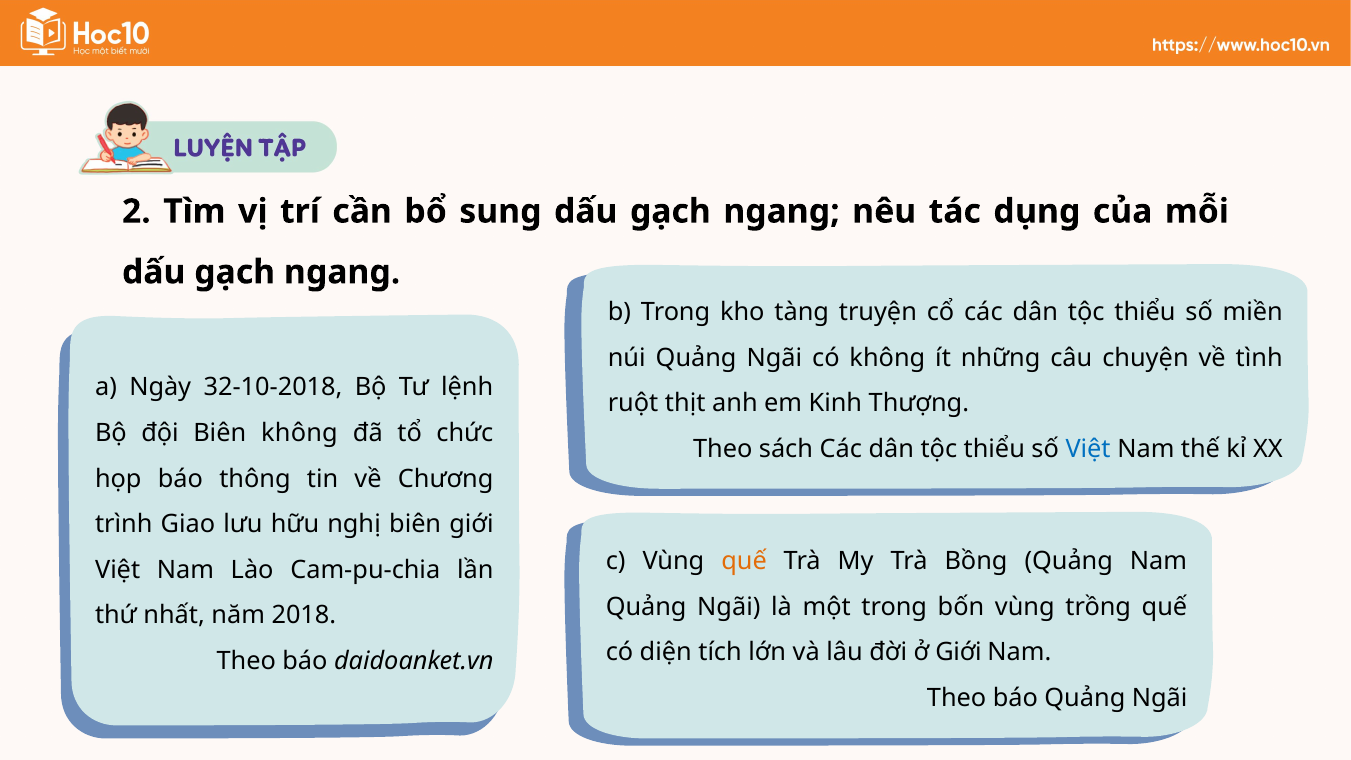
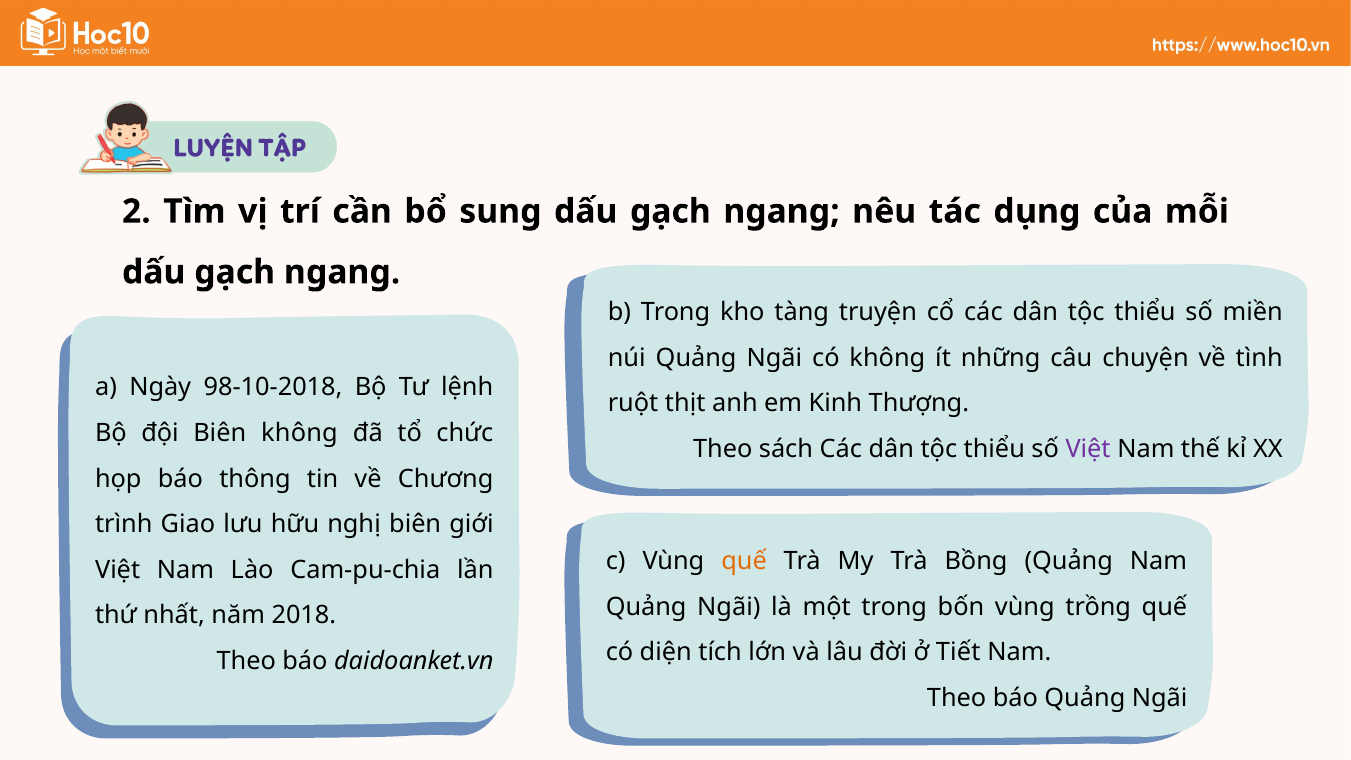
32-10-2018: 32-10-2018 -> 98-10-2018
Việt at (1088, 449) colour: blue -> purple
ở Giới: Giới -> Tiết
